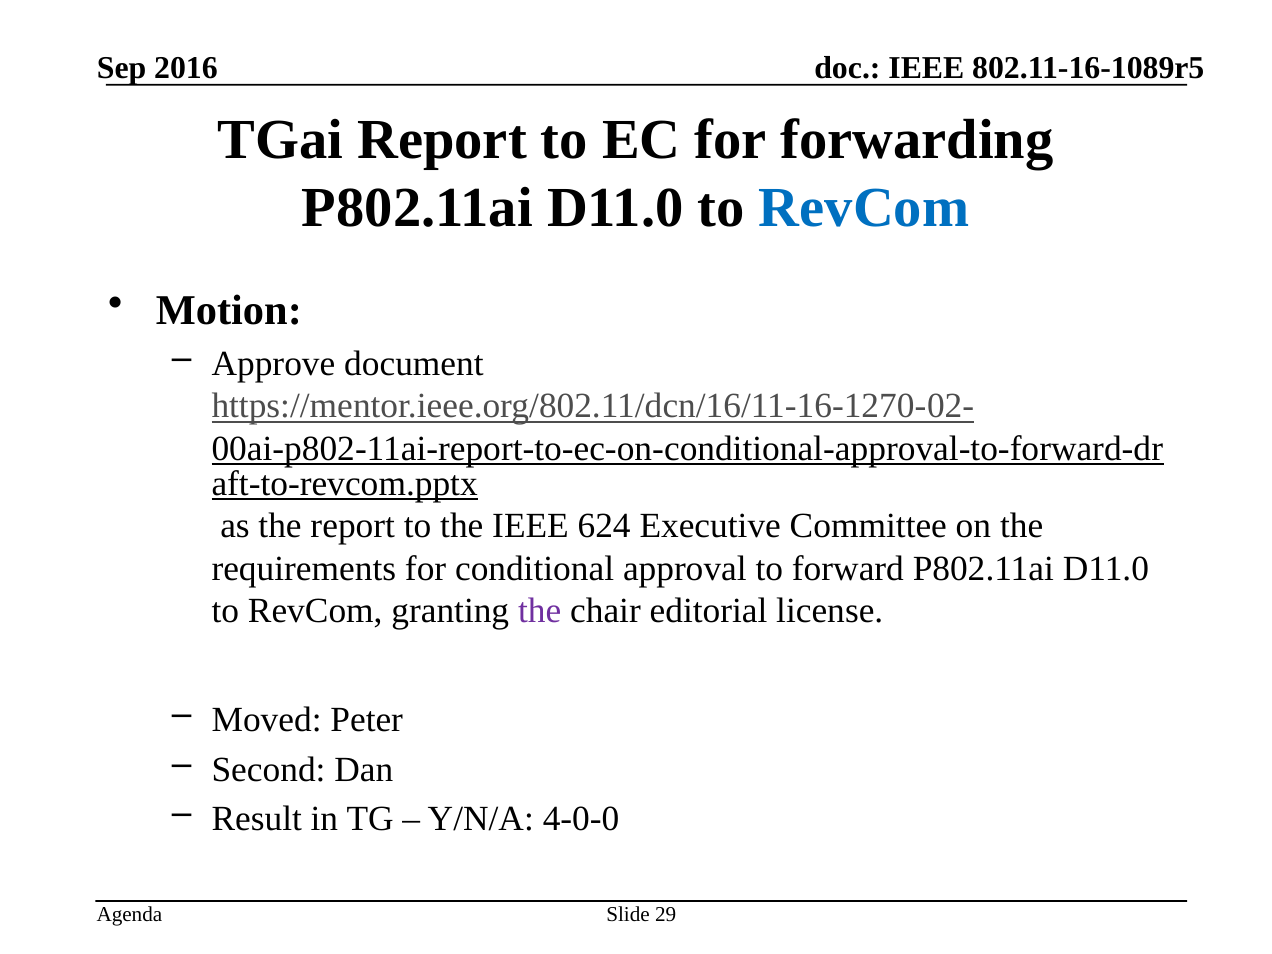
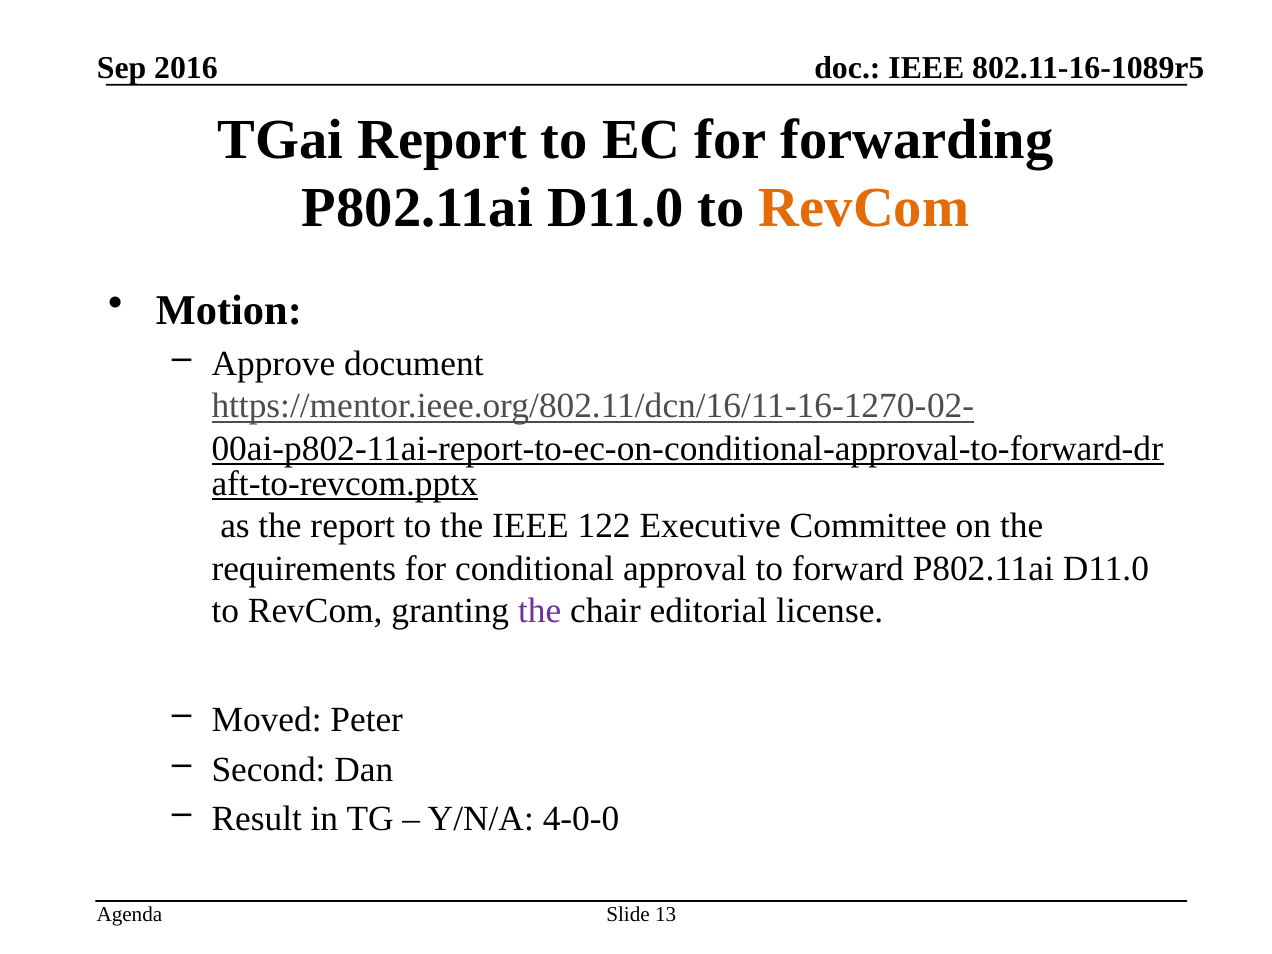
RevCom at (864, 207) colour: blue -> orange
624: 624 -> 122
29: 29 -> 13
